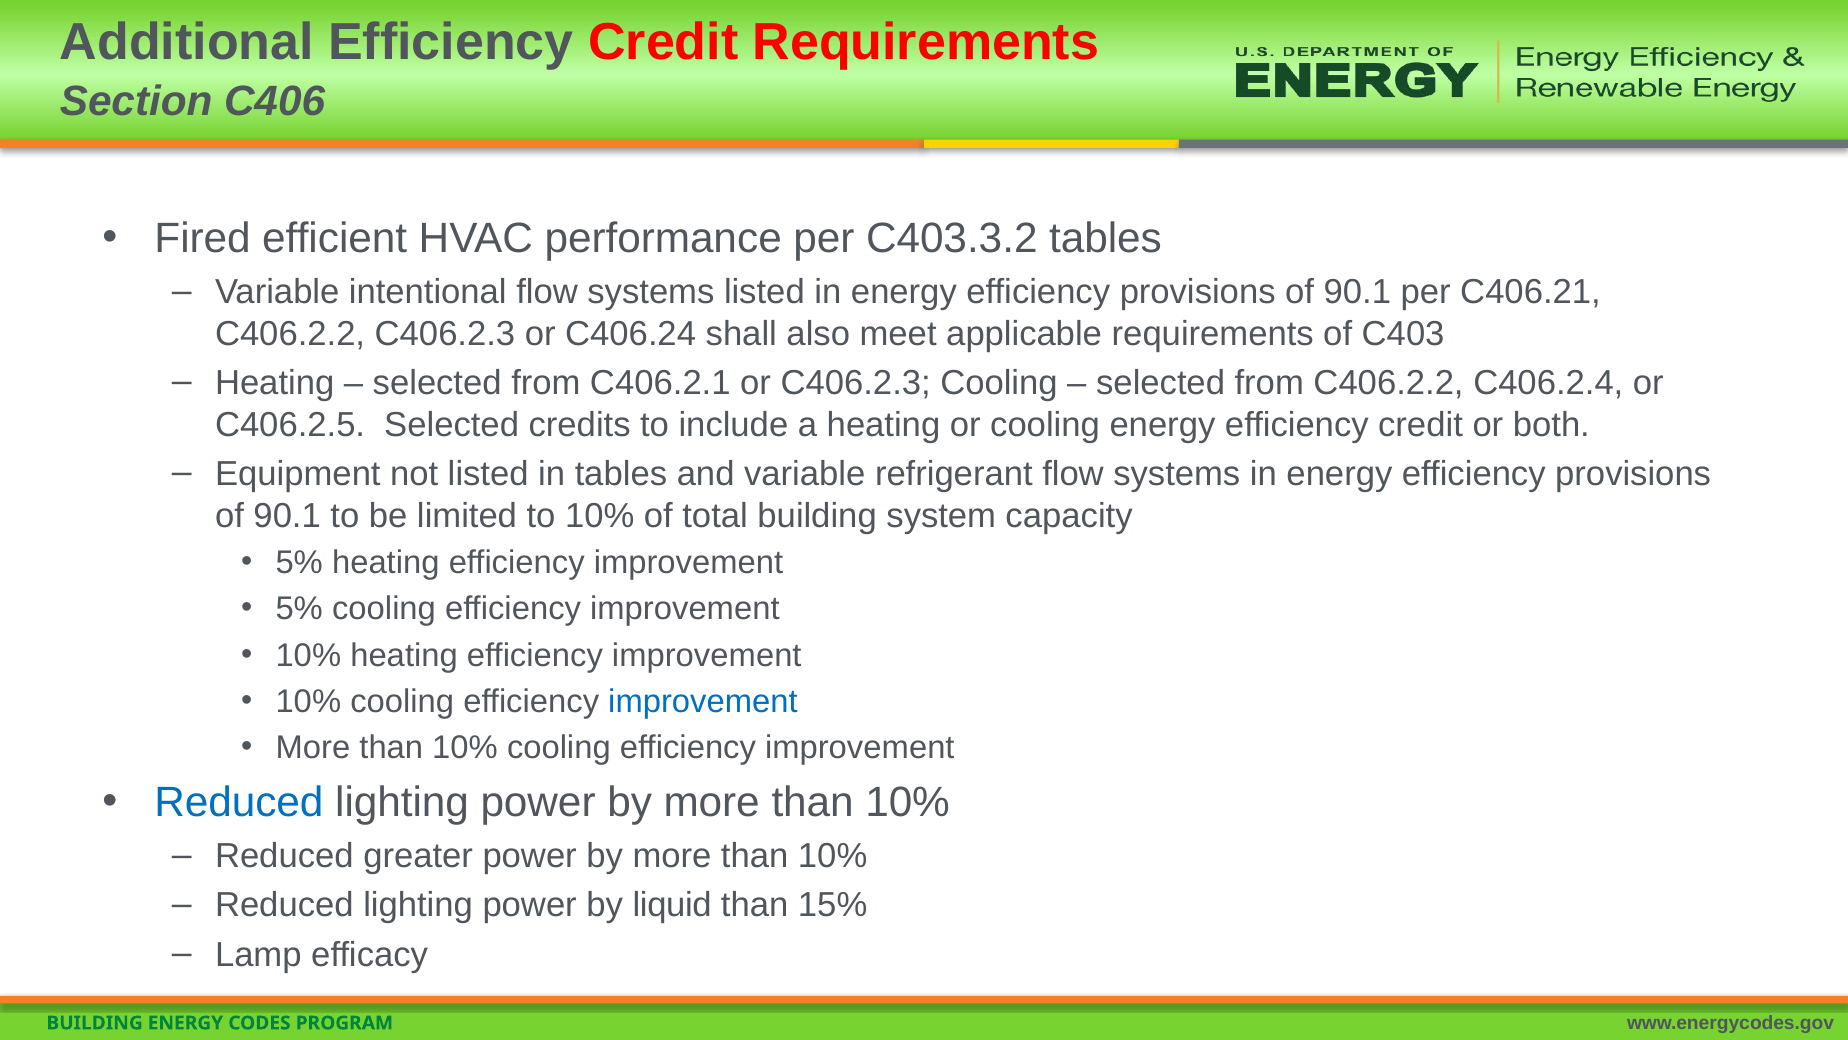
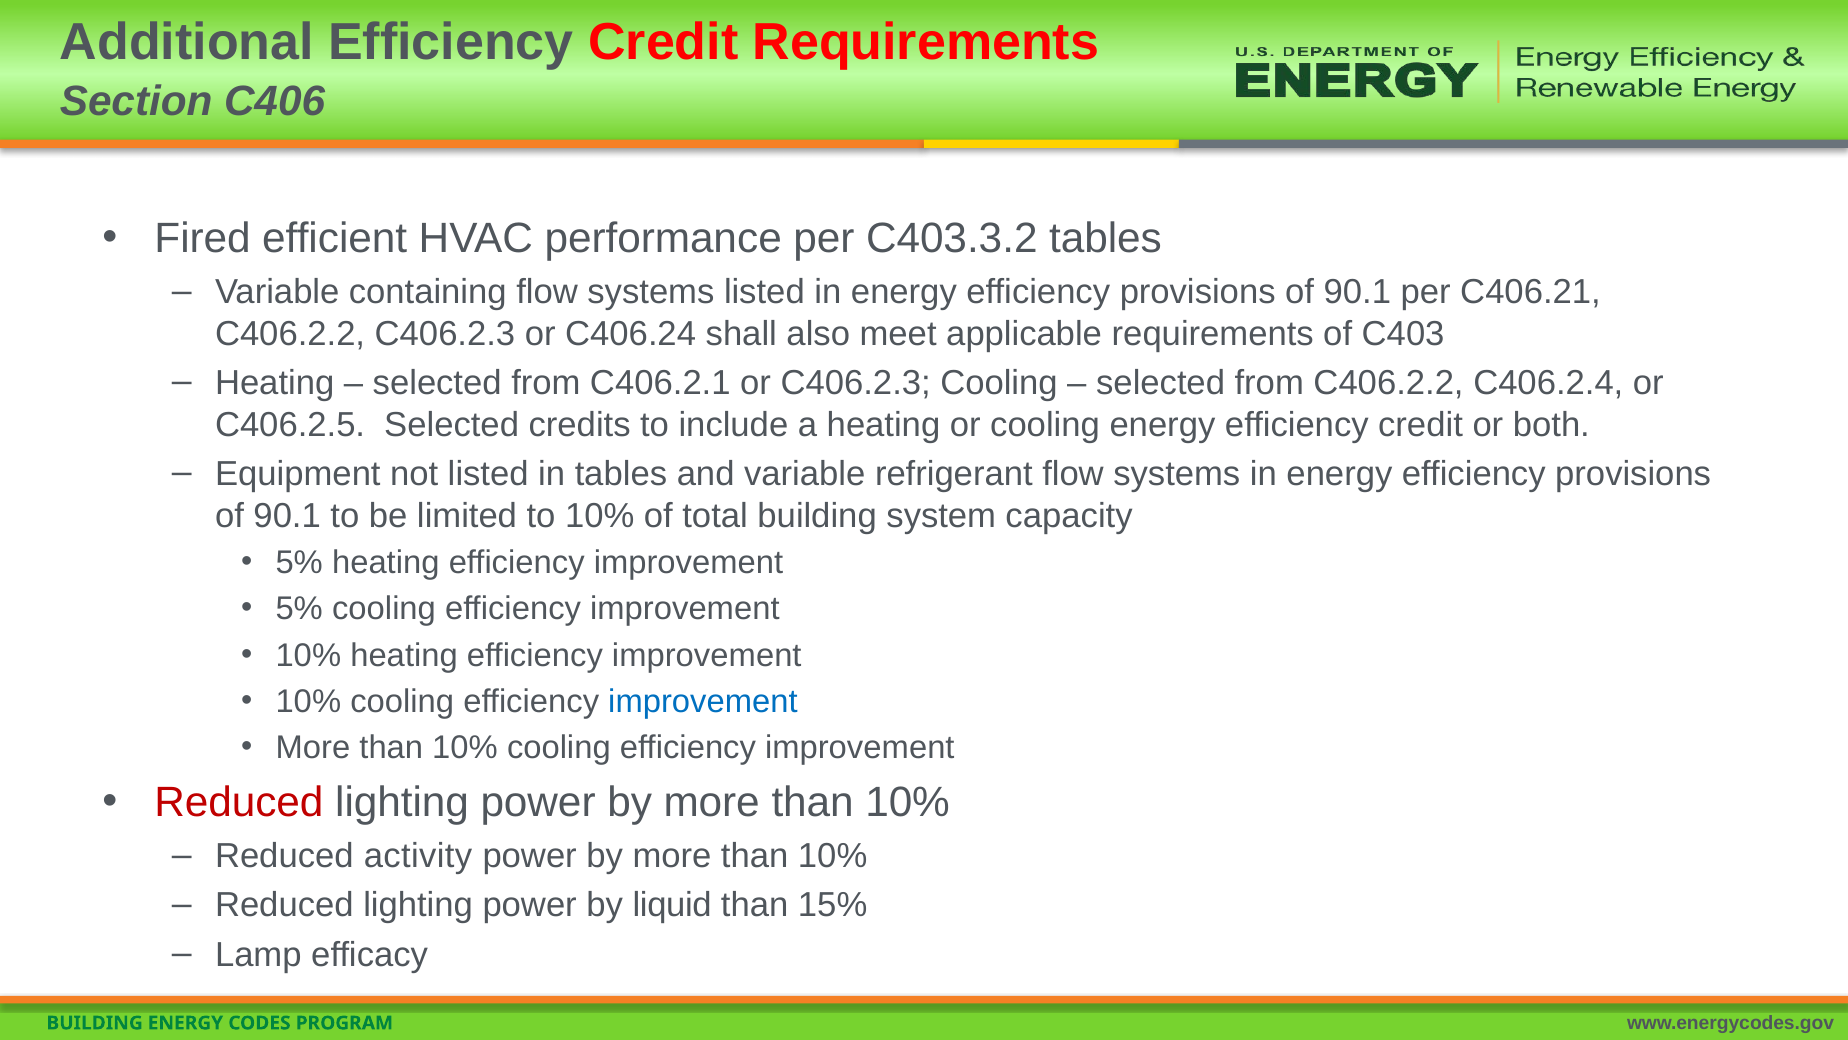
intentional: intentional -> containing
Reduced at (239, 802) colour: blue -> red
greater: greater -> activity
